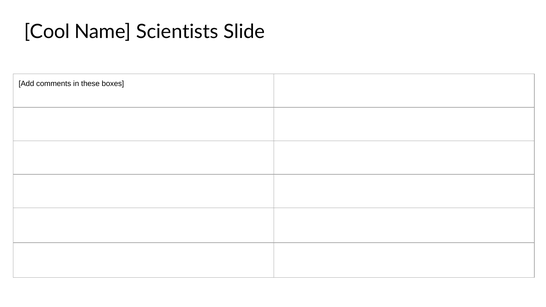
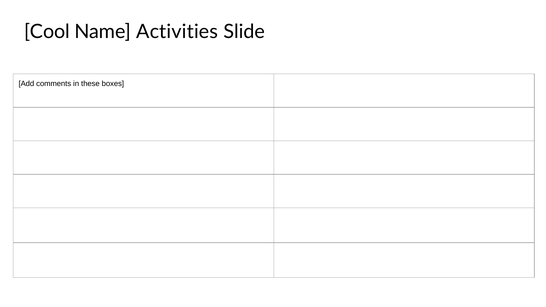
Scientists: Scientists -> Activities
